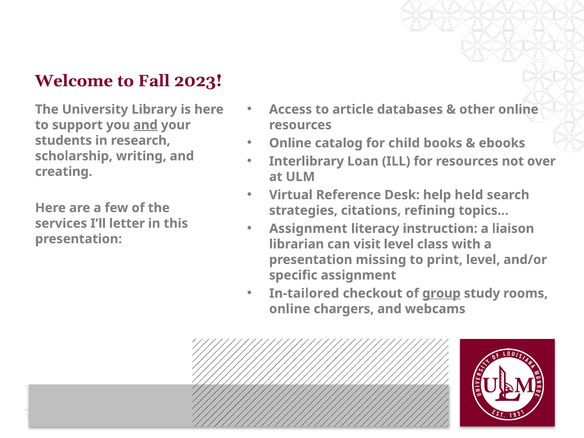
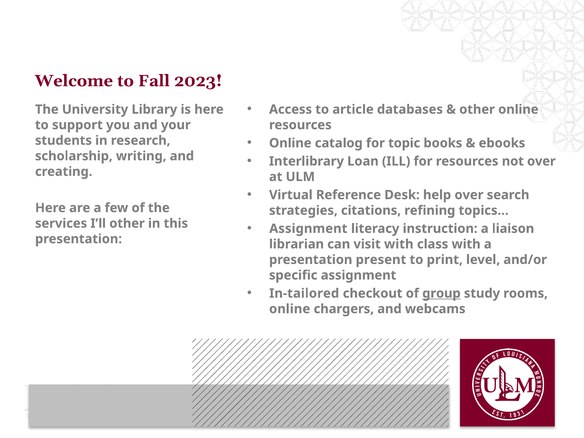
and at (146, 125) underline: present -> none
child: child -> topic
help held: held -> over
I’ll letter: letter -> other
visit level: level -> with
missing: missing -> present
